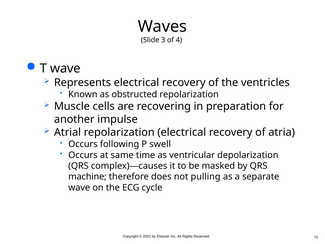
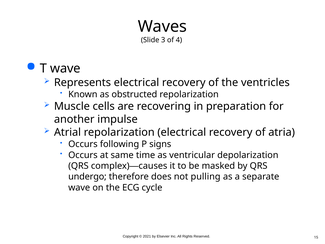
swell: swell -> signs
machine: machine -> undergo
